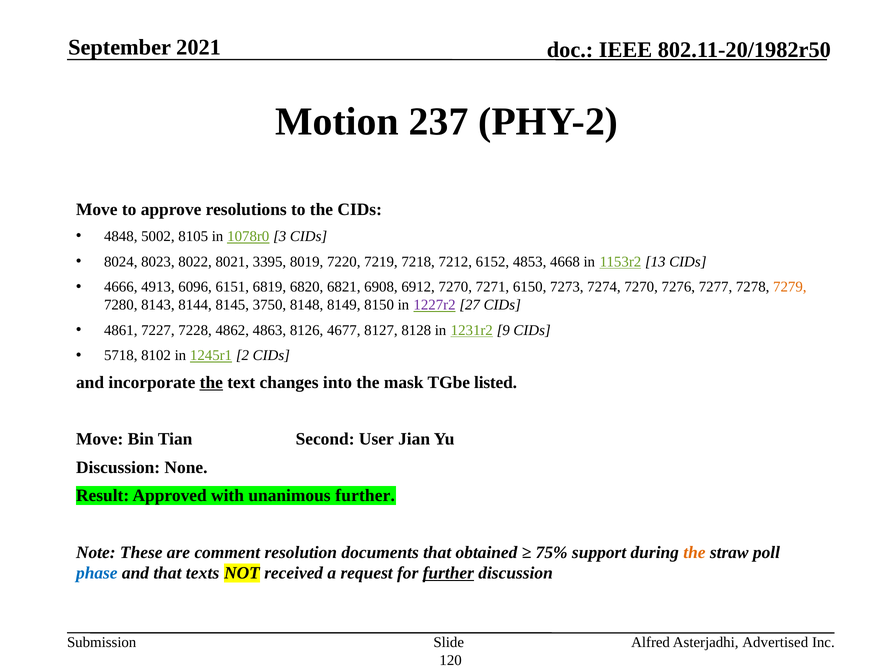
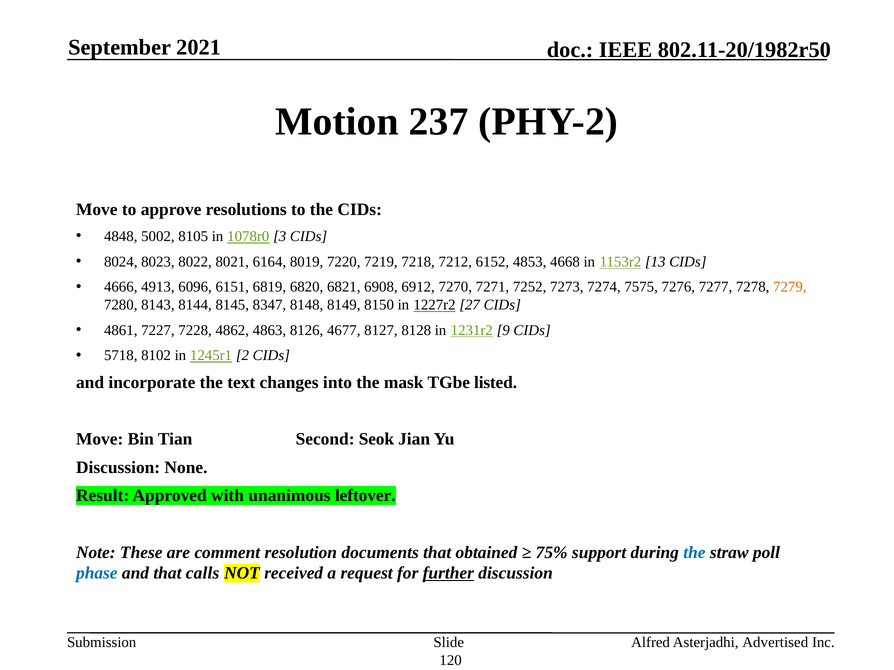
3395: 3395 -> 6164
6150: 6150 -> 7252
7274 7270: 7270 -> 7575
3750: 3750 -> 8347
1227r2 colour: purple -> black
the at (211, 383) underline: present -> none
User: User -> Seok
unanimous further: further -> leftover
the at (694, 553) colour: orange -> blue
texts: texts -> calls
